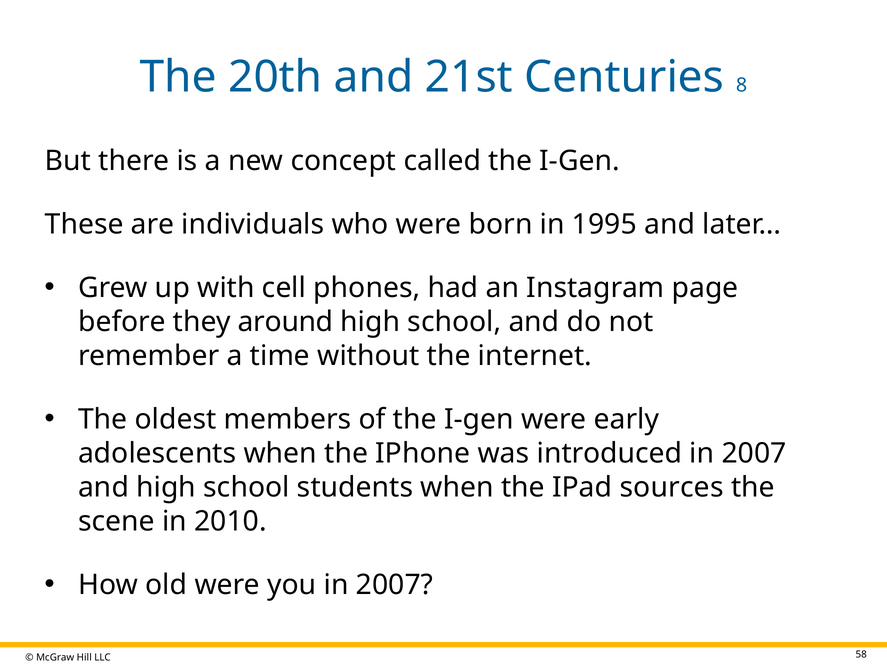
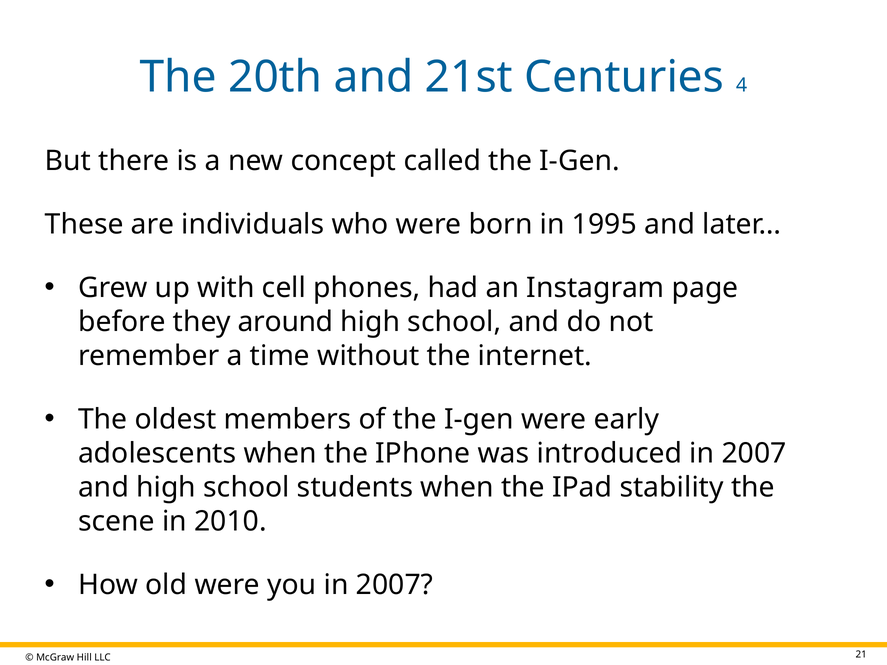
8: 8 -> 4
sources: sources -> stability
58: 58 -> 21
